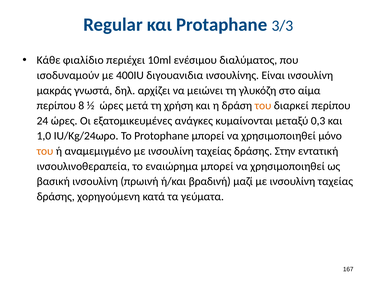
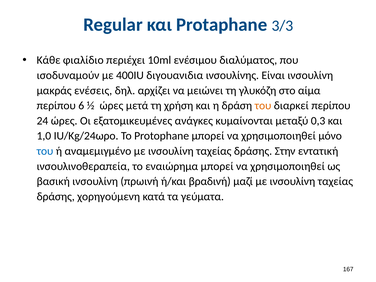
γνωστά: γνωστά -> ενέσεις
8: 8 -> 6
του at (45, 151) colour: orange -> blue
